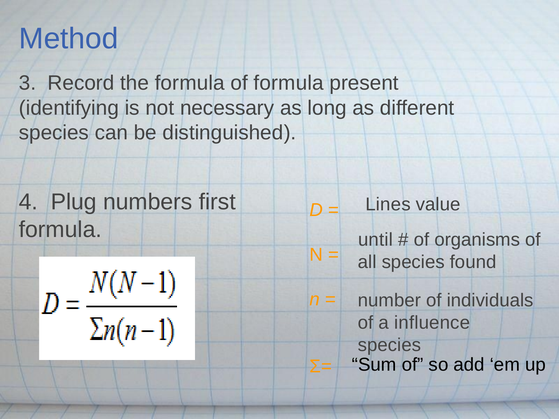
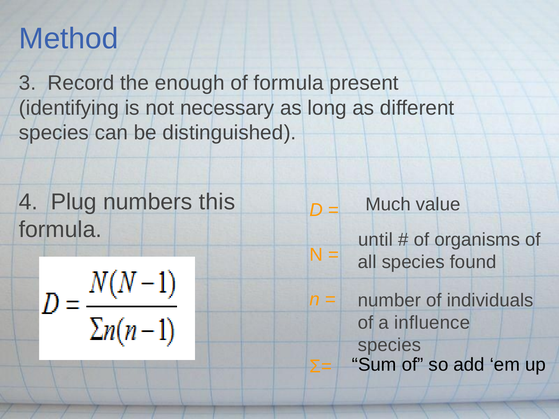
the formula: formula -> enough
first: first -> this
Lines: Lines -> Much
